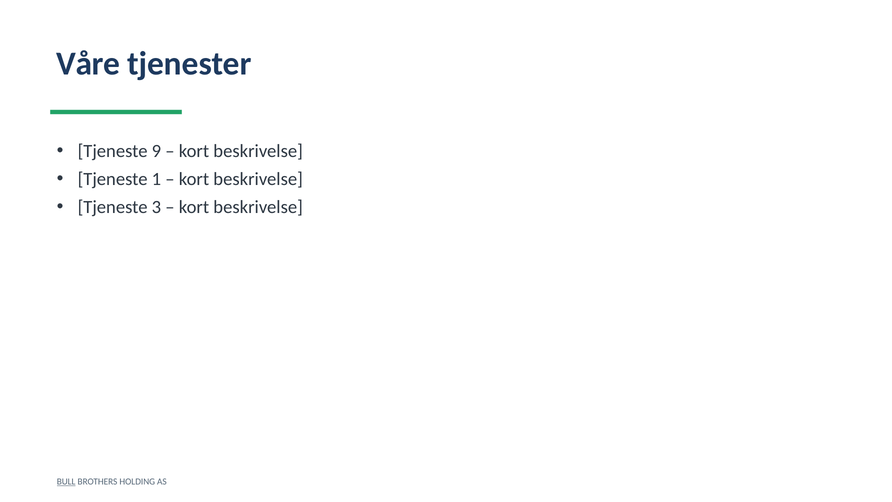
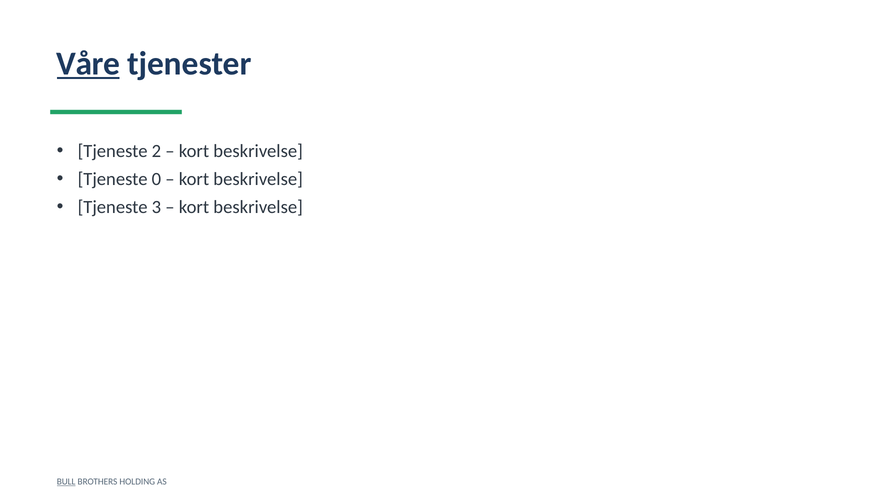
Våre underline: none -> present
9: 9 -> 2
1: 1 -> 0
